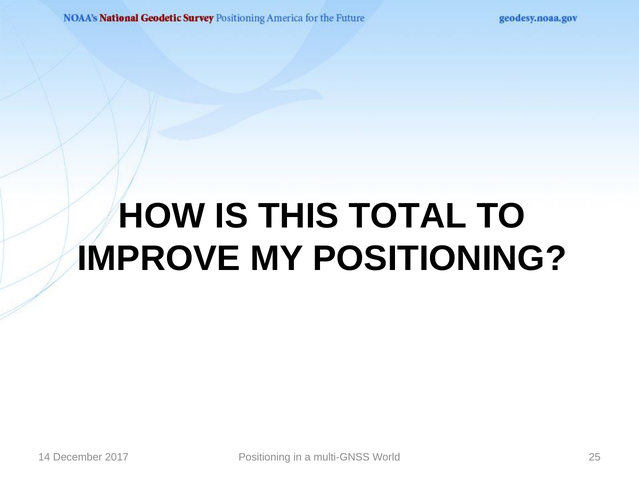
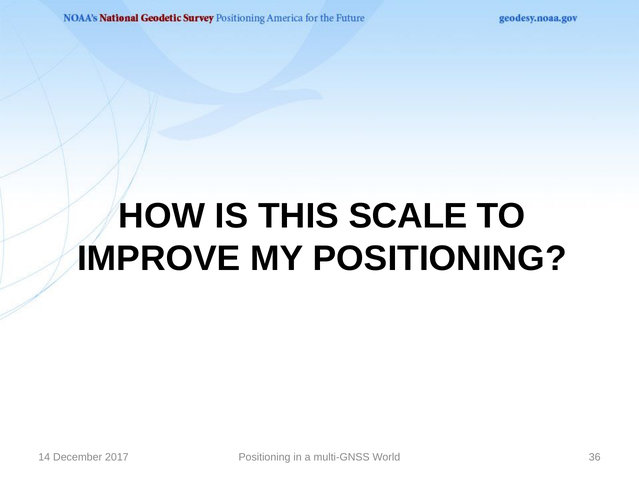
TOTAL: TOTAL -> SCALE
25: 25 -> 36
